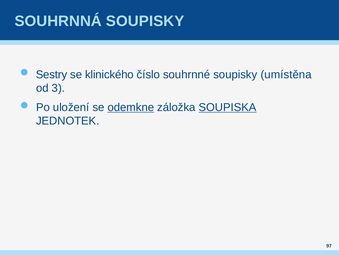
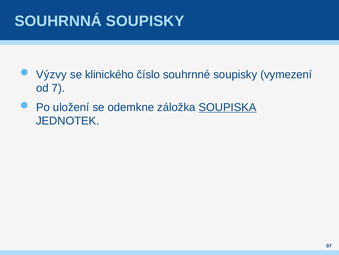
Sestry: Sestry -> Výzvy
umístěna: umístěna -> vymezení
3: 3 -> 7
odemkne underline: present -> none
